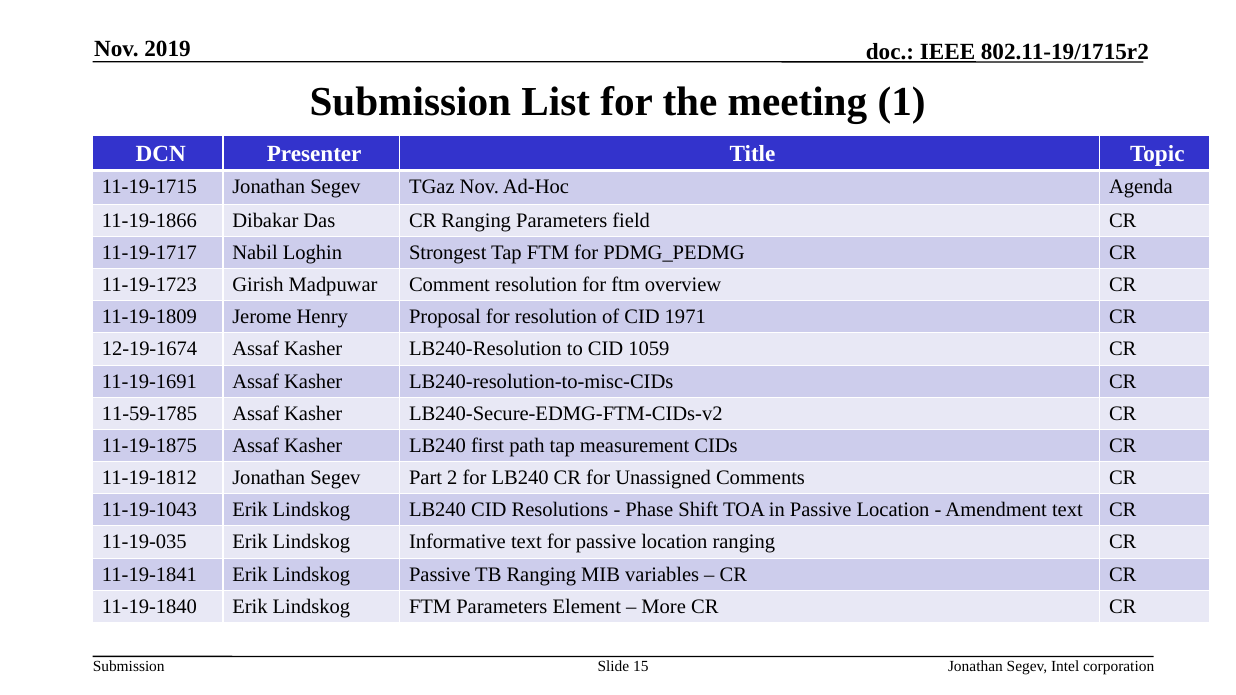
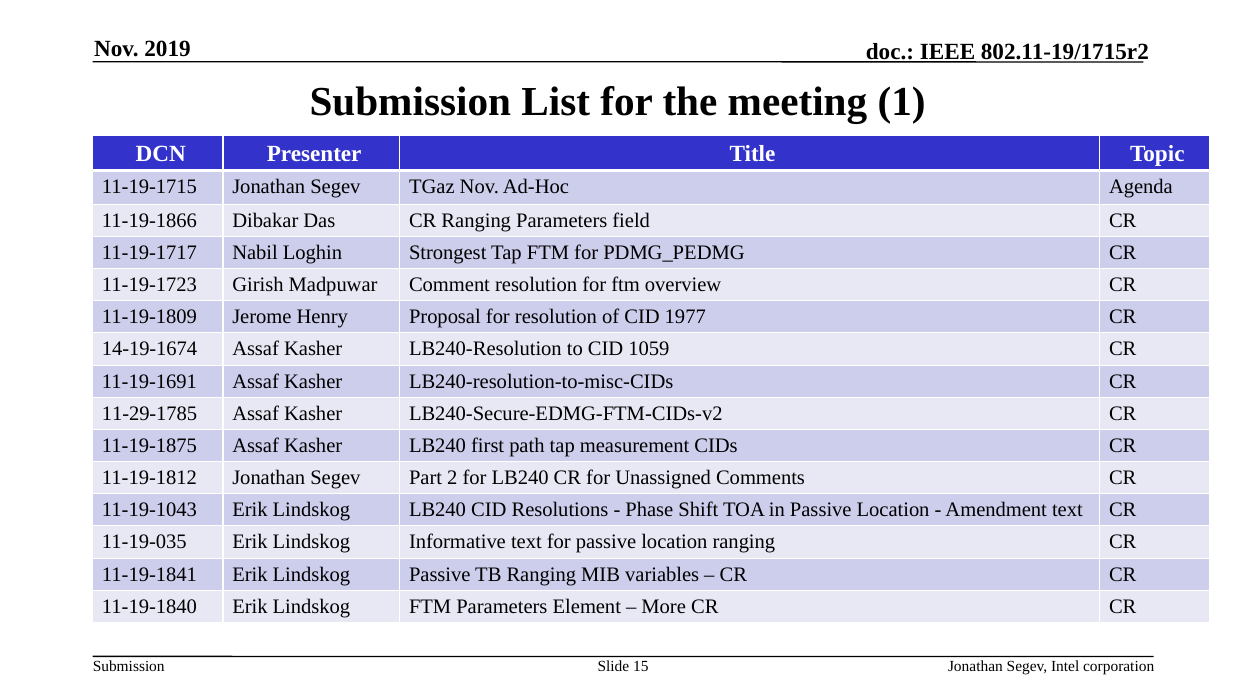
1971: 1971 -> 1977
12-19-1674: 12-19-1674 -> 14-19-1674
11-59-1785: 11-59-1785 -> 11-29-1785
